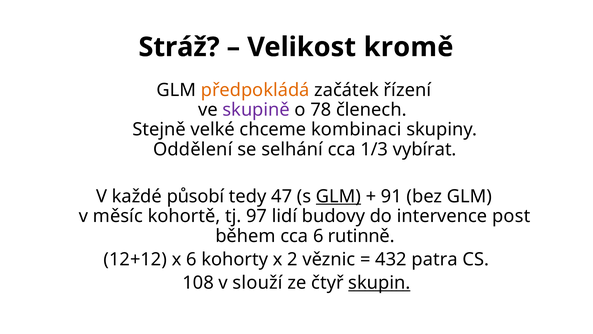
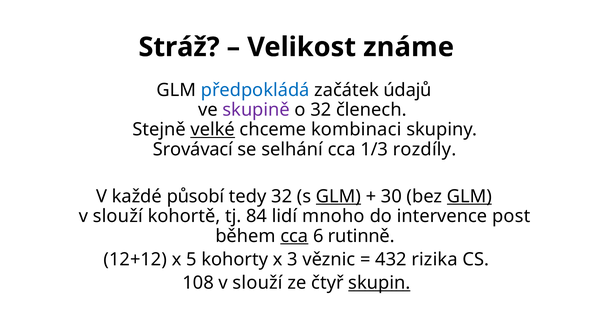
kromě: kromě -> známe
předpokládá colour: orange -> blue
řízení: řízení -> údajů
o 78: 78 -> 32
velké underline: none -> present
Oddělení: Oddělení -> Srovávací
vybírat: vybírat -> rozdíly
tedy 47: 47 -> 32
91: 91 -> 30
GLM at (469, 196) underline: none -> present
měsíc at (118, 216): měsíc -> slouží
97: 97 -> 84
budovy: budovy -> mnoho
cca at (294, 236) underline: none -> present
x 6: 6 -> 5
2: 2 -> 3
patra: patra -> rizika
